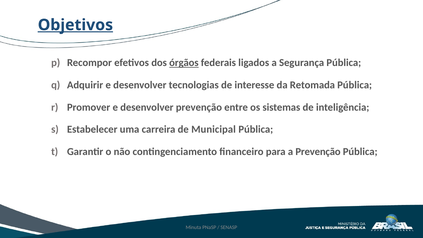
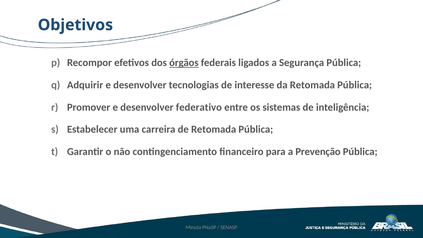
Objetivos underline: present -> none
desenvolver prevenção: prevenção -> federativo
de Municipal: Municipal -> Retomada
